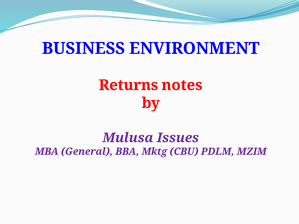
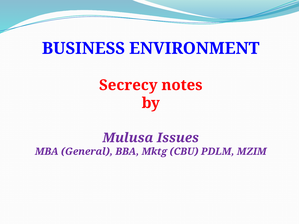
Returns: Returns -> Secrecy
